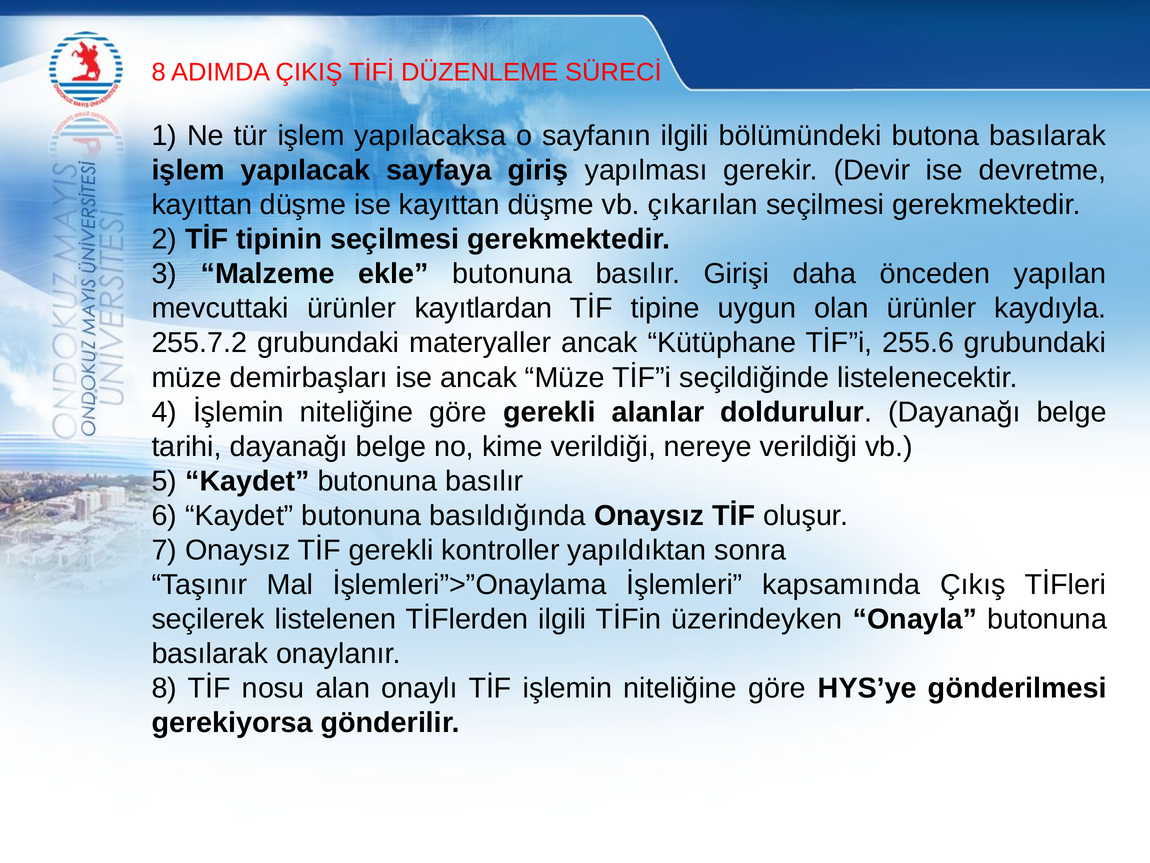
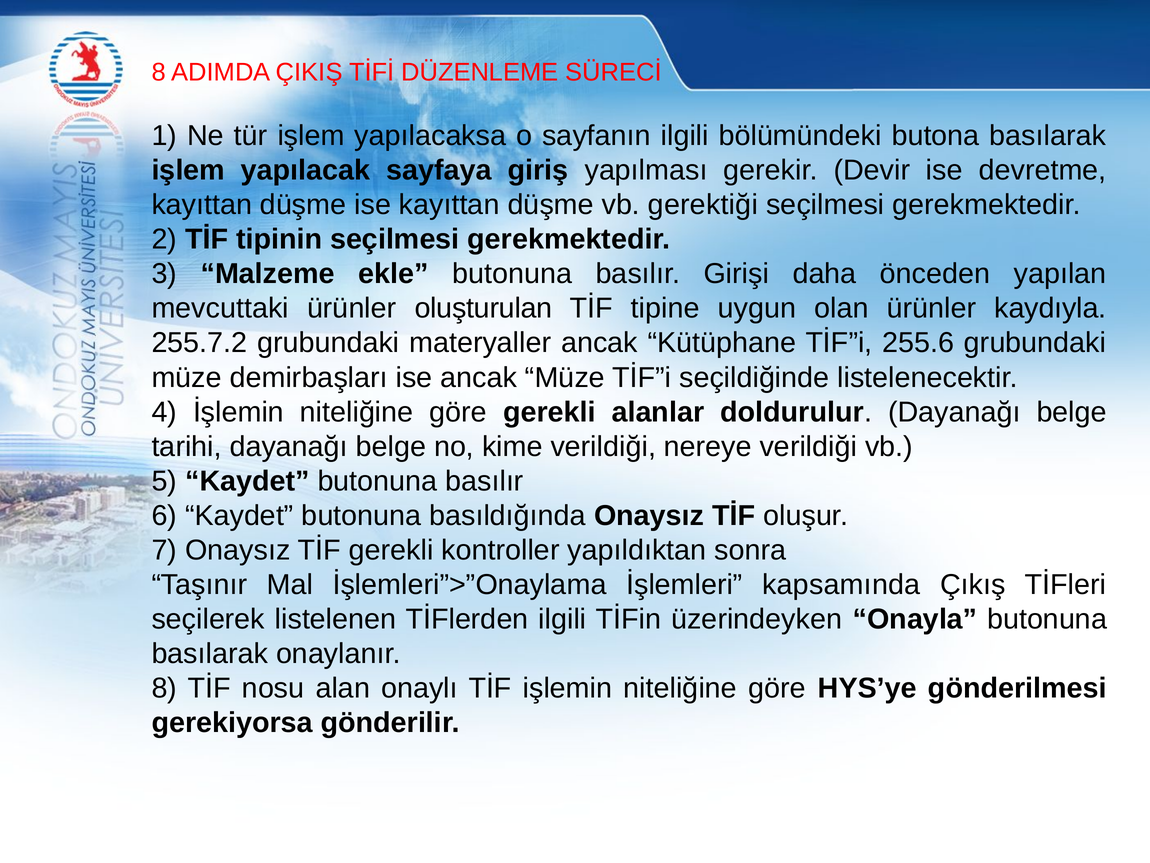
çıkarılan: çıkarılan -> gerektiği
kayıtlardan: kayıtlardan -> oluşturulan
